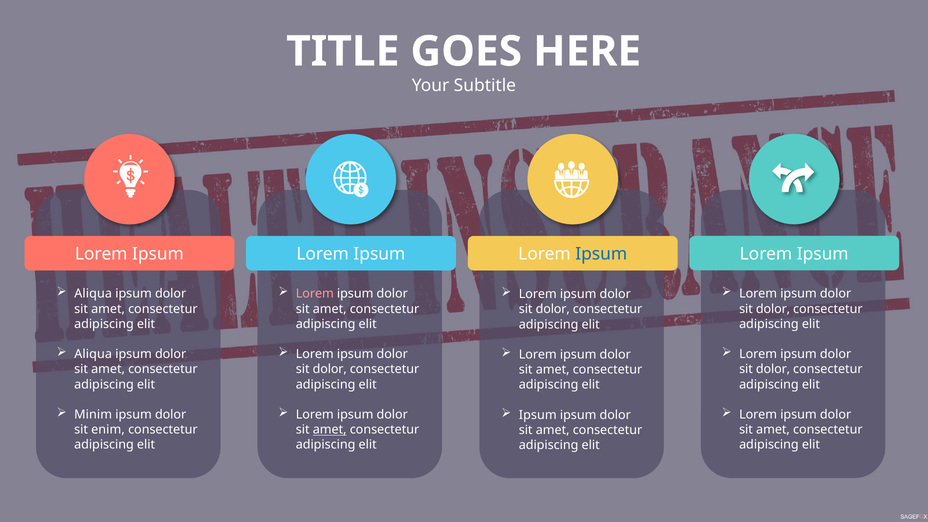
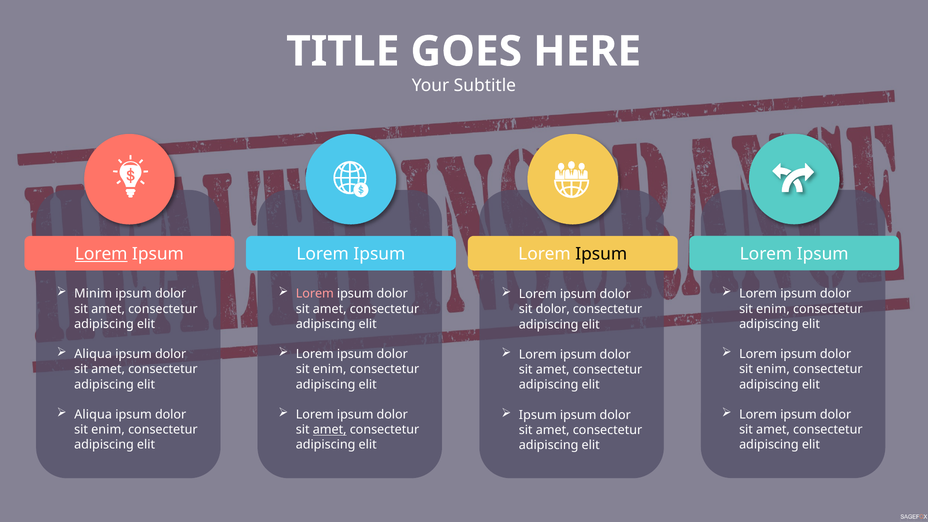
Lorem at (101, 254) underline: none -> present
Ipsum at (601, 254) colour: blue -> black
Aliqua at (93, 294): Aliqua -> Minim
dolor at (773, 309): dolor -> enim
dolor at (330, 369): dolor -> enim
dolor at (773, 369): dolor -> enim
Minim at (93, 415): Minim -> Aliqua
